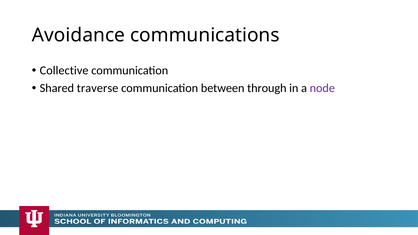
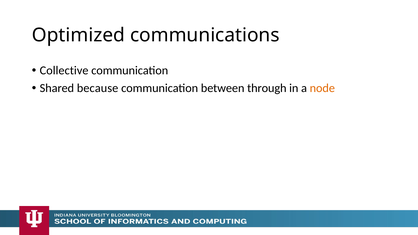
Avoidance: Avoidance -> Optimized
traverse: traverse -> because
node colour: purple -> orange
